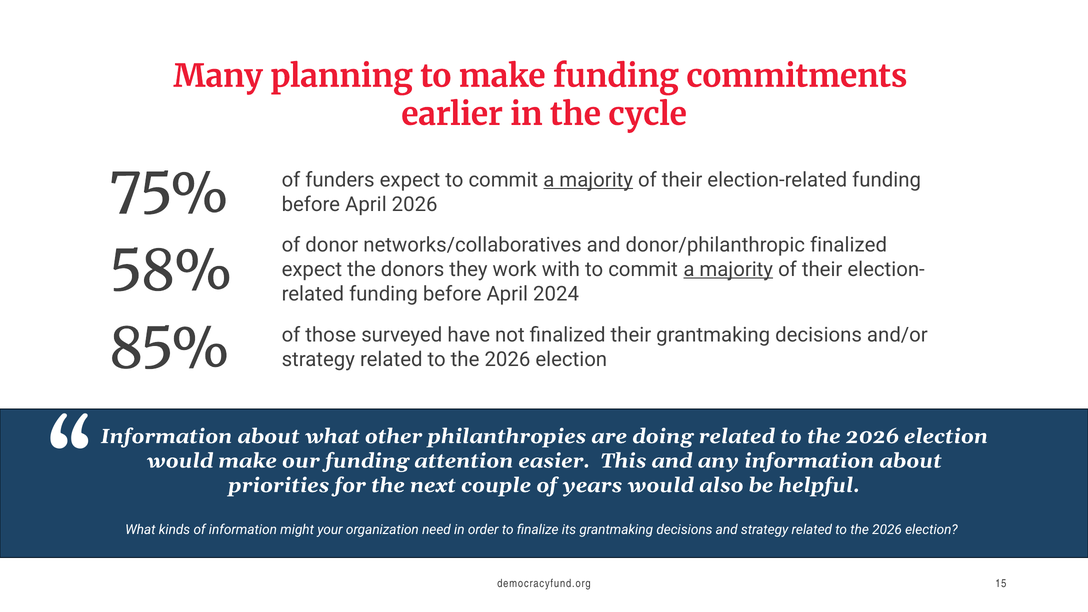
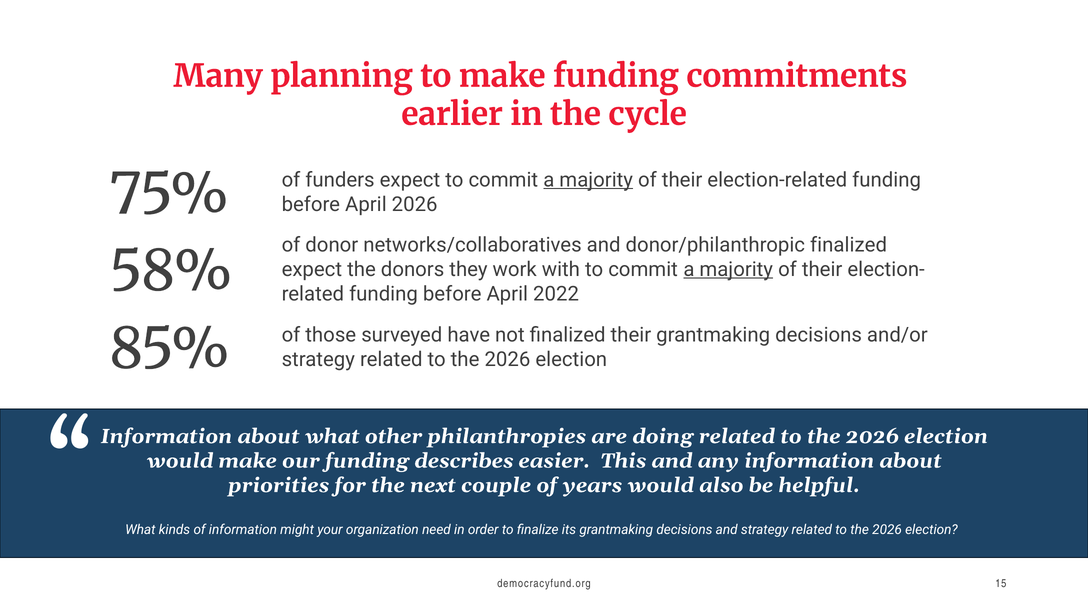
2024: 2024 -> 2022
attention: attention -> describes
